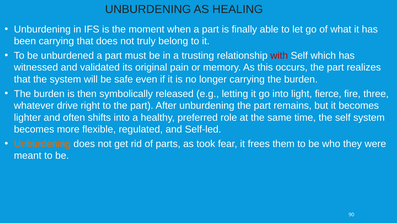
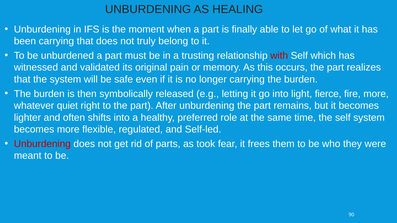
fire three: three -> more
drive: drive -> quiet
Unburdening at (42, 144) colour: orange -> red
